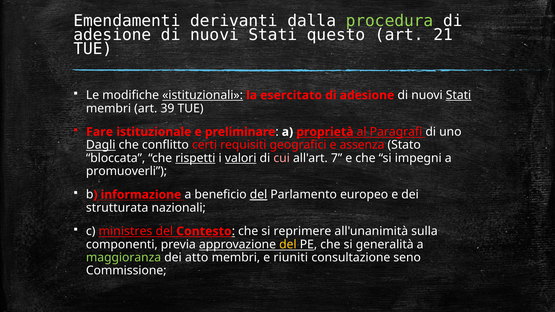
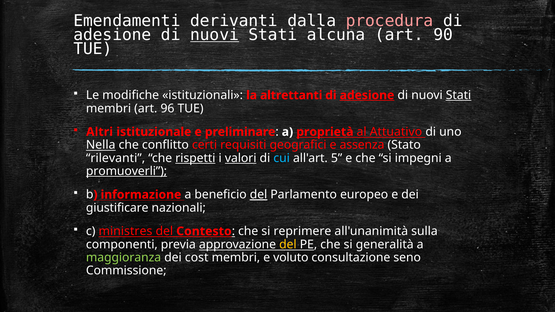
procedura colour: light green -> pink
nuovi at (215, 35) underline: none -> present
questo: questo -> alcuna
21: 21 -> 90
istituzionali underline: present -> none
esercitato: esercitato -> altrettanti
adesione at (367, 95) underline: none -> present
39: 39 -> 96
Fare: Fare -> Altri
Paragrafi: Paragrafi -> Attuativo
Dagli: Dagli -> Nella
bloccata: bloccata -> rilevanti
cui colour: pink -> light blue
7: 7 -> 5
promuoverli underline: none -> present
strutturata: strutturata -> giustificare
atto: atto -> cost
riuniti: riuniti -> voluto
